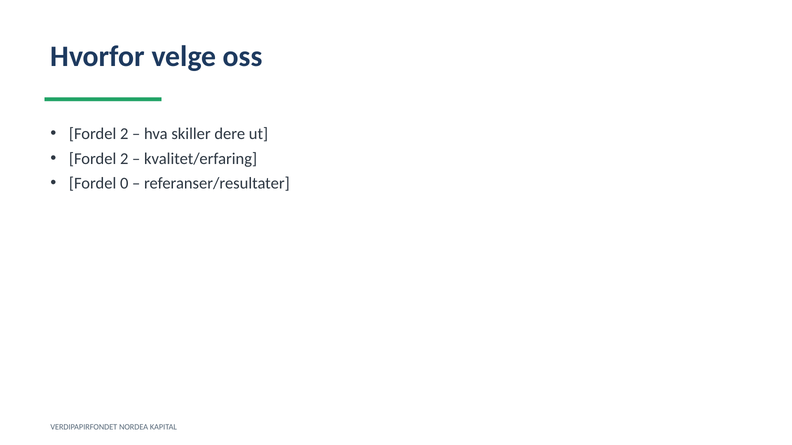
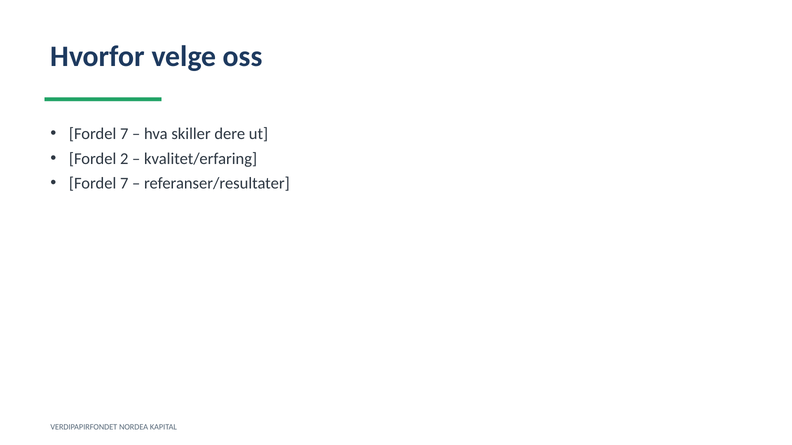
2 at (124, 134): 2 -> 7
0 at (124, 184): 0 -> 7
